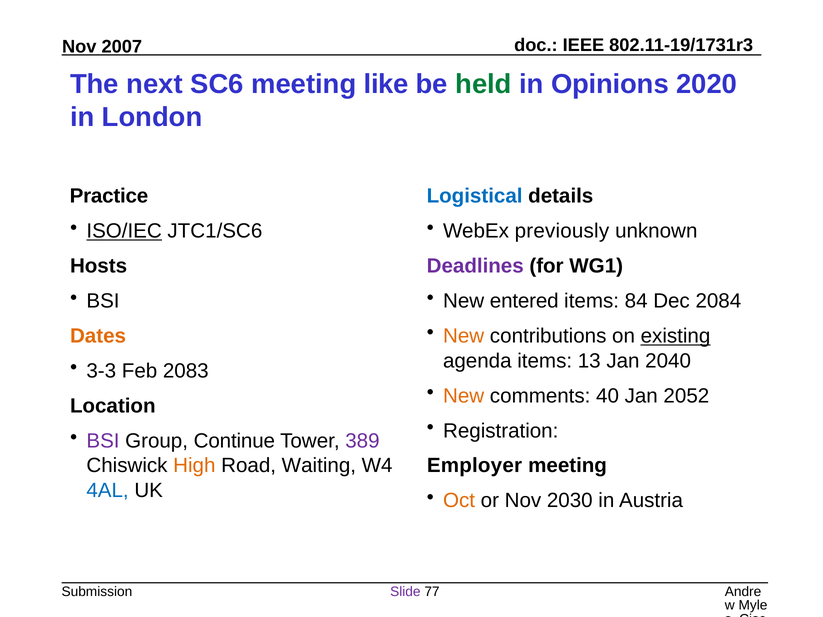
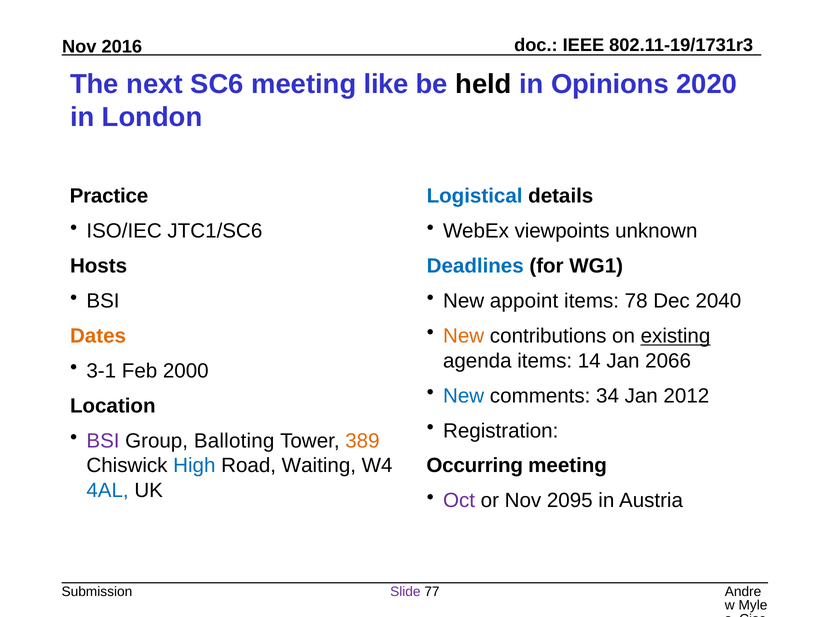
2007: 2007 -> 2016
held colour: green -> black
ISO/IEC underline: present -> none
previously: previously -> viewpoints
Deadlines colour: purple -> blue
entered: entered -> appoint
84: 84 -> 78
2084: 2084 -> 2040
13: 13 -> 14
2040: 2040 -> 2066
3-3: 3-3 -> 3-1
2083: 2083 -> 2000
New at (464, 396) colour: orange -> blue
40: 40 -> 34
2052: 2052 -> 2012
Continue: Continue -> Balloting
389 colour: purple -> orange
High colour: orange -> blue
Employer: Employer -> Occurring
Oct colour: orange -> purple
2030: 2030 -> 2095
